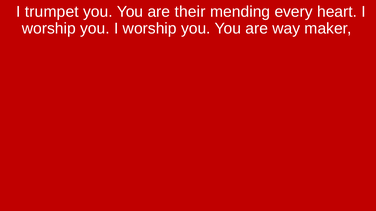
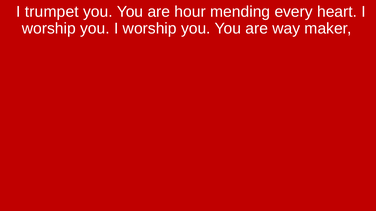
their: their -> hour
